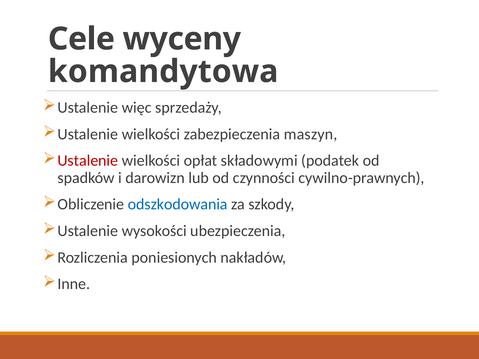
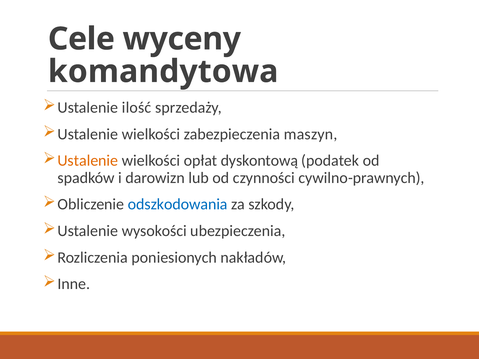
więc: więc -> ilość
Ustalenie at (88, 161) colour: red -> orange
składowymi: składowymi -> dyskontową
